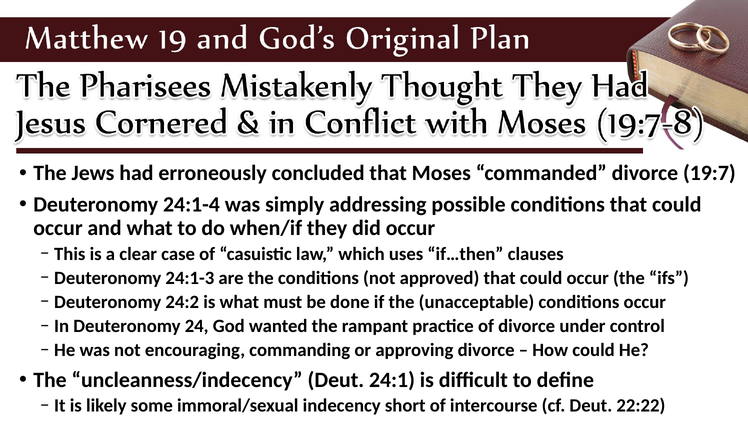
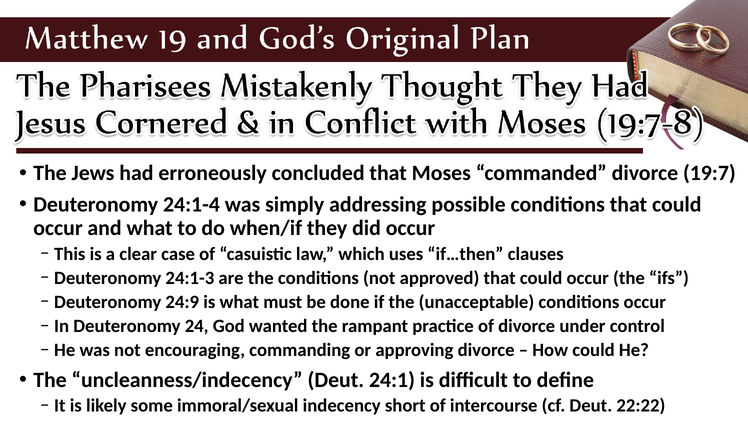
24:2: 24:2 -> 24:9
